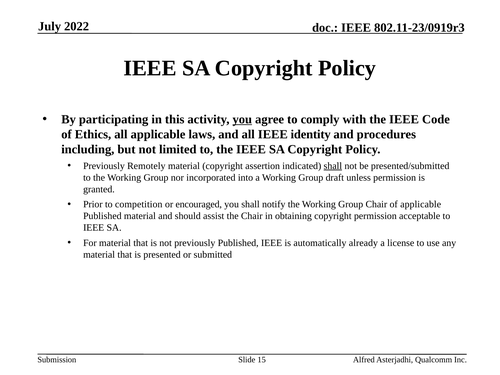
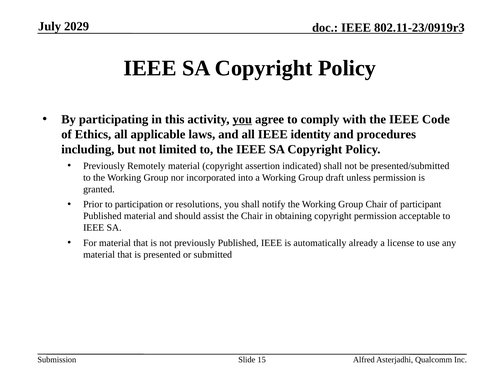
2022: 2022 -> 2029
shall at (333, 166) underline: present -> none
competition: competition -> participation
encouraged: encouraged -> resolutions
of applicable: applicable -> participant
